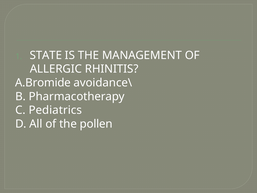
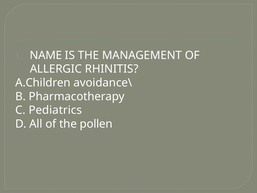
STATE: STATE -> NAME
A.Bromide: A.Bromide -> A.Children
